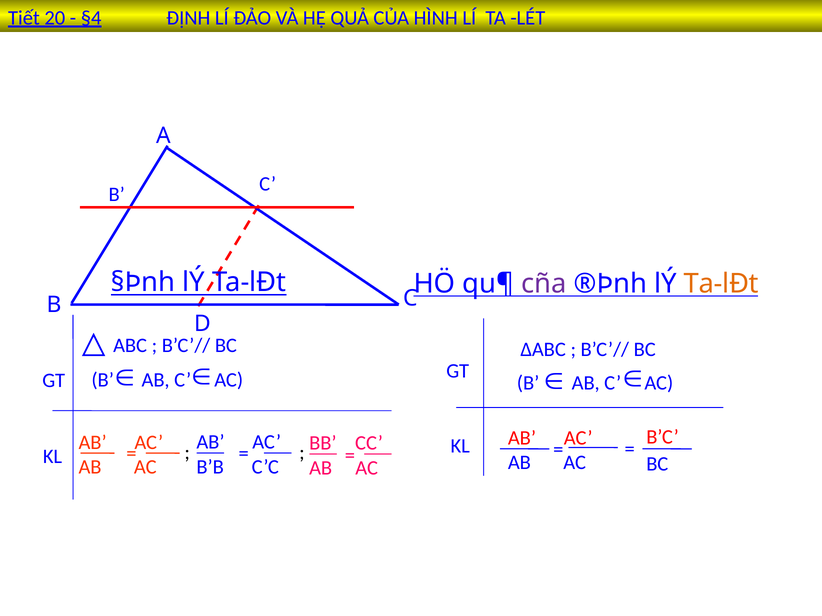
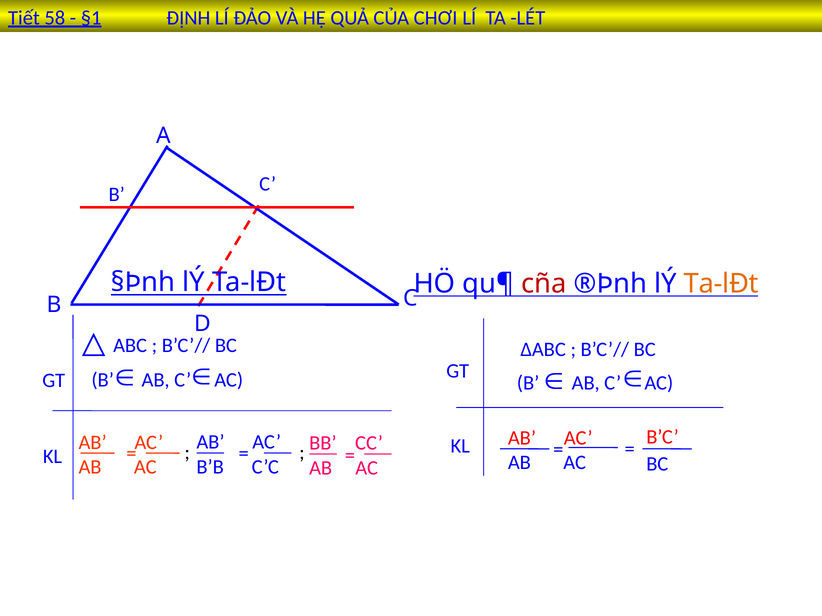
20: 20 -> 58
§4: §4 -> §1
HÌNH: HÌNH -> CHƠI
cña colour: purple -> red
